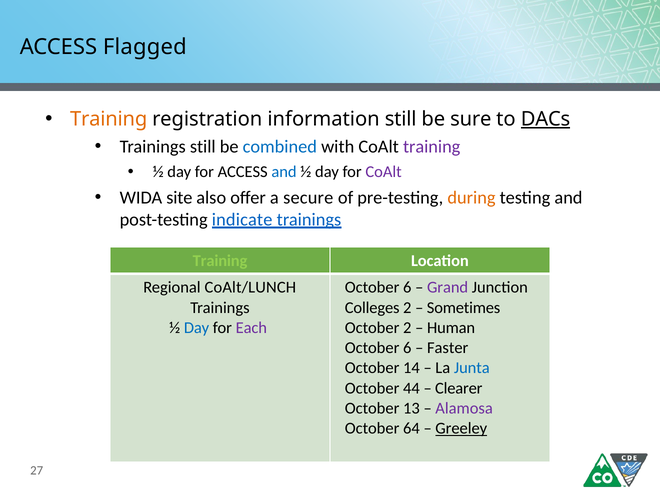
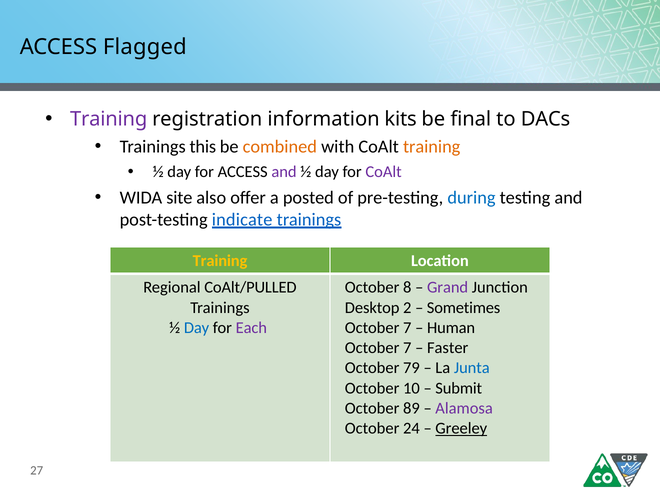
Training at (109, 119) colour: orange -> purple
information still: still -> kits
sure: sure -> final
DACs underline: present -> none
Trainings still: still -> this
combined colour: blue -> orange
training at (432, 147) colour: purple -> orange
and at (284, 172) colour: blue -> purple
secure: secure -> posted
during colour: orange -> blue
Training at (220, 261) colour: light green -> yellow
CoAlt/LUNCH: CoAlt/LUNCH -> CoAlt/PULLED
6 at (407, 287): 6 -> 8
Colleges: Colleges -> Desktop
2 at (407, 328): 2 -> 7
6 at (407, 348): 6 -> 7
14: 14 -> 79
44: 44 -> 10
Clearer: Clearer -> Submit
13: 13 -> 89
64: 64 -> 24
